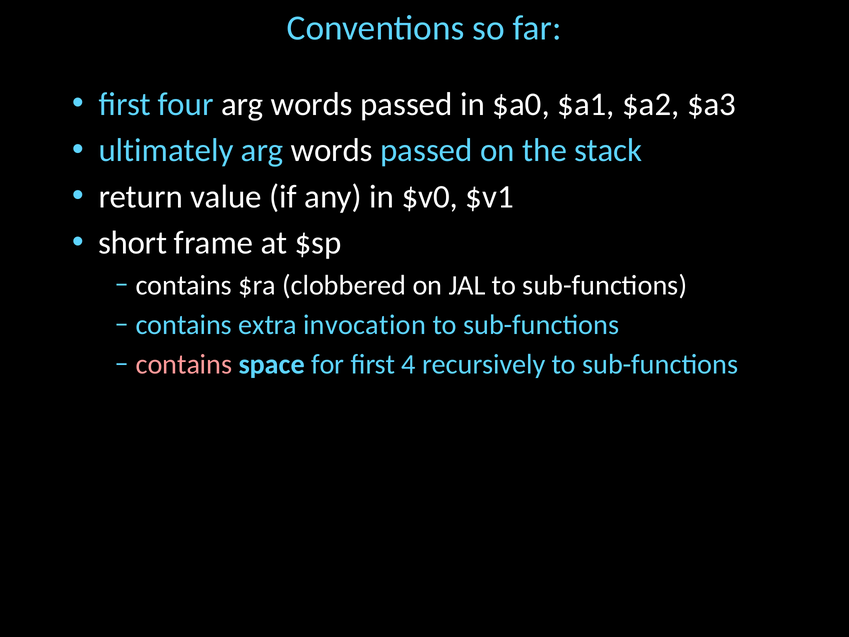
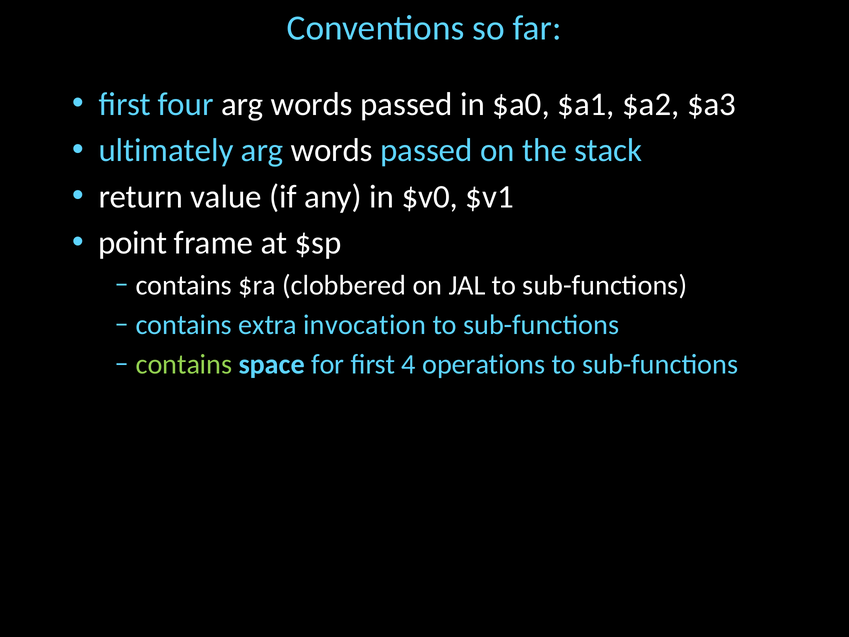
short: short -> point
contains at (184, 364) colour: pink -> light green
recursively: recursively -> operations
